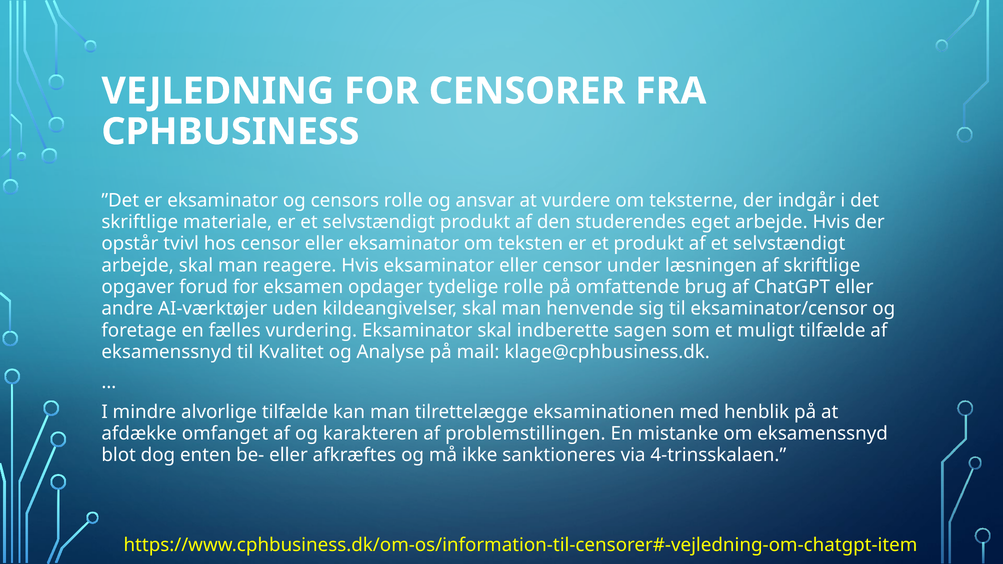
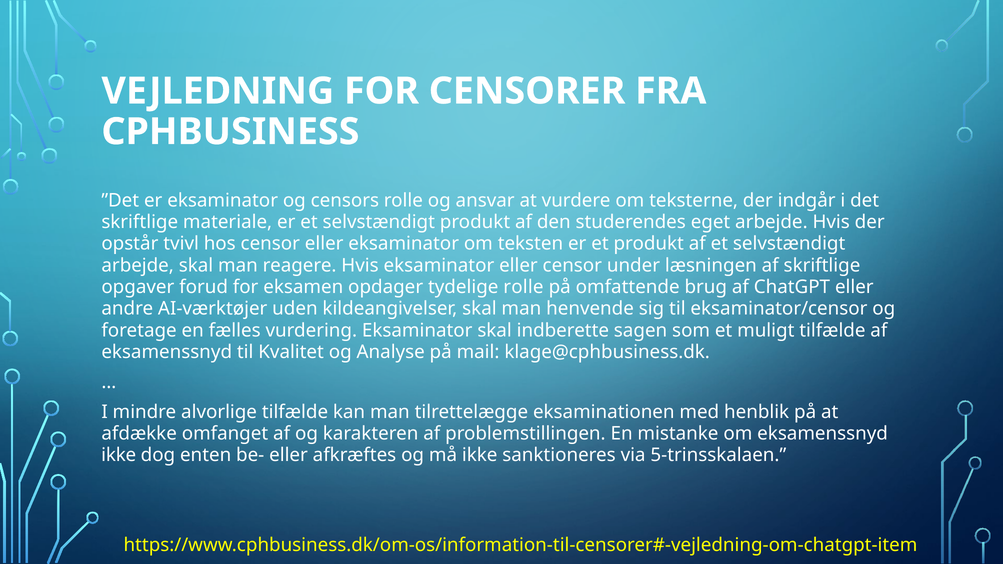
blot at (119, 455): blot -> ikke
4-trinsskalaen: 4-trinsskalaen -> 5-trinsskalaen
